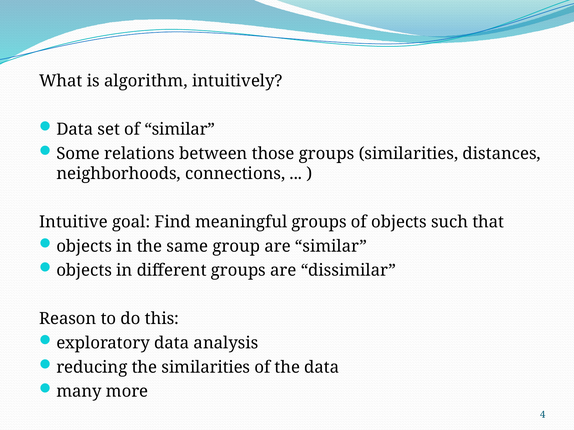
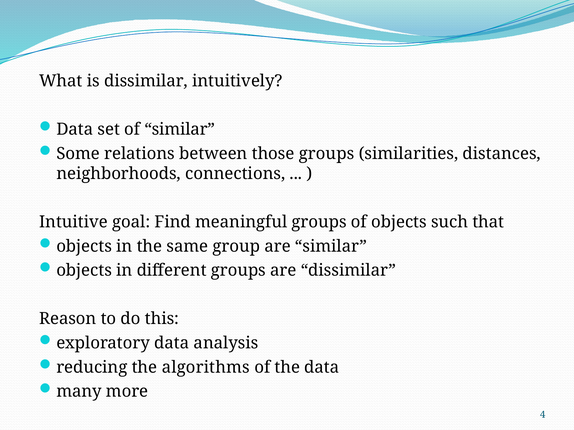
is algorithm: algorithm -> dissimilar
the similarities: similarities -> algorithms
